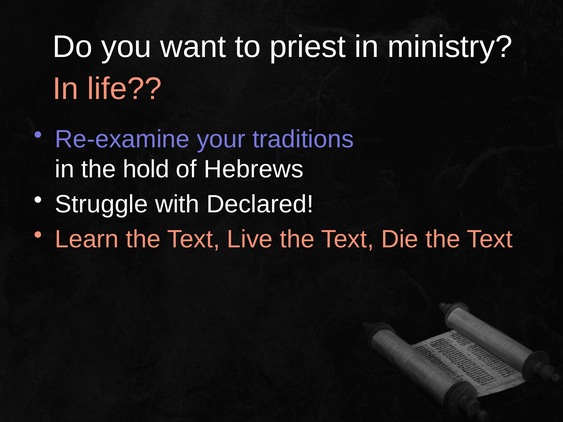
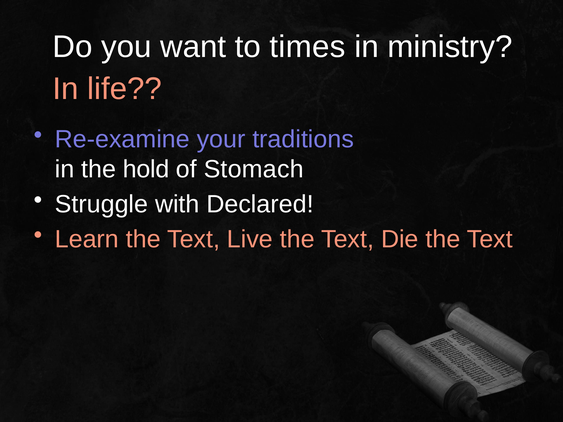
priest: priest -> times
Hebrews: Hebrews -> Stomach
